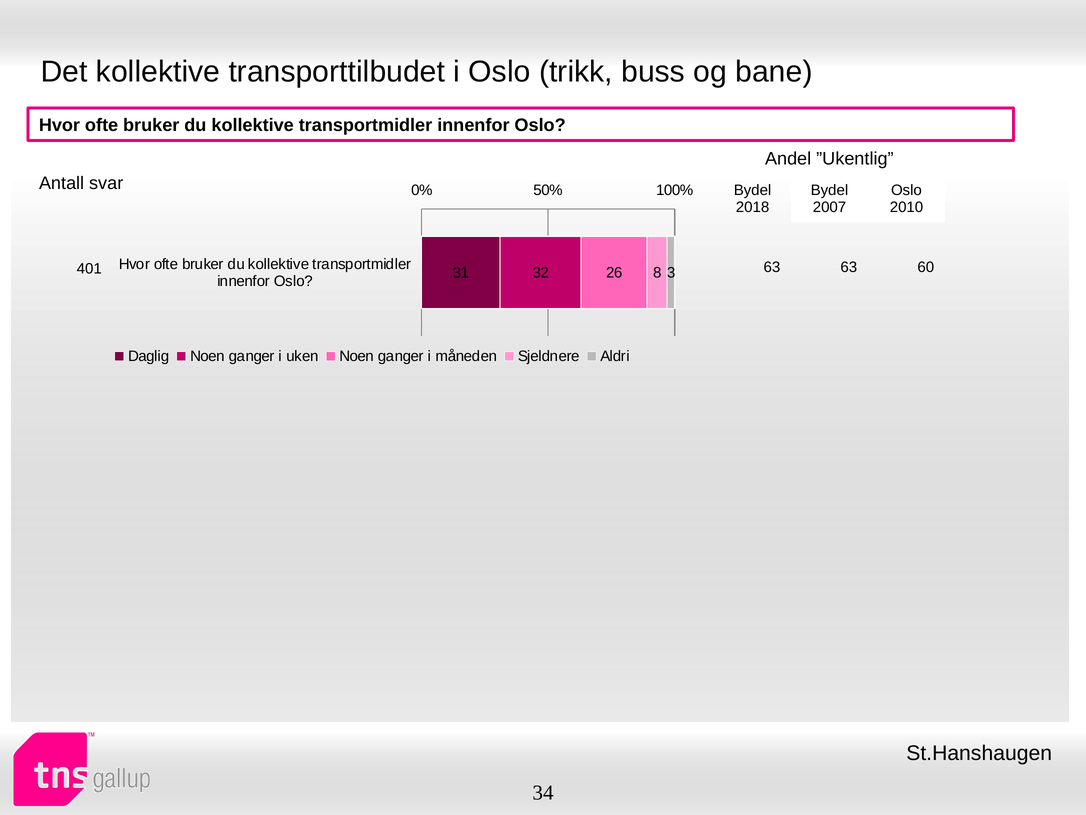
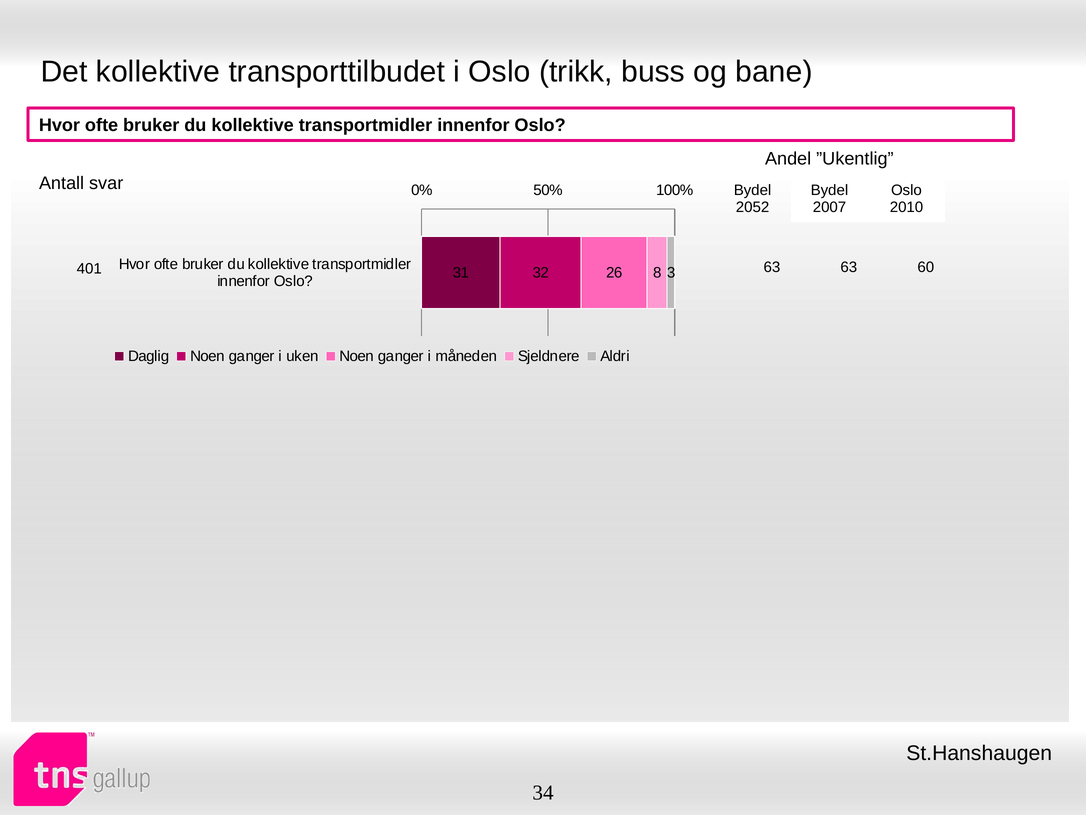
2018: 2018 -> 2052
